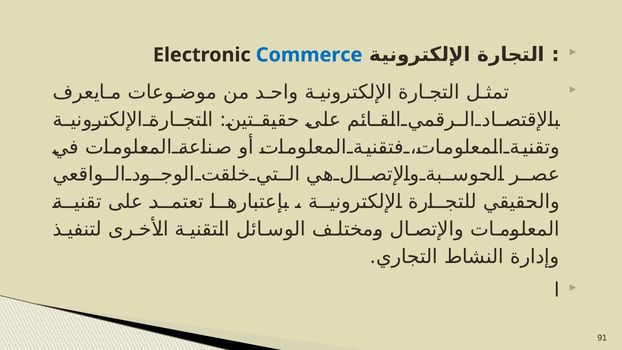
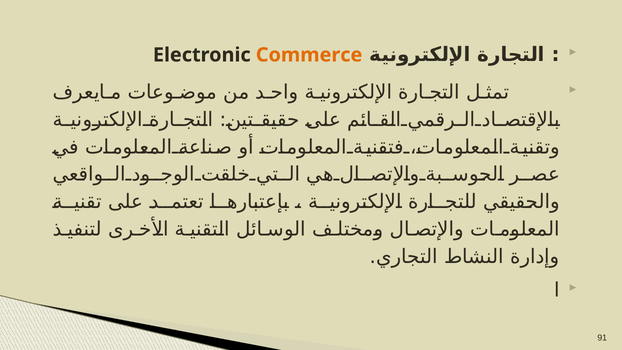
Commerce colour: blue -> orange
